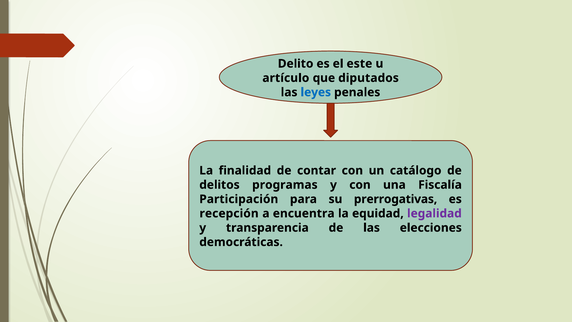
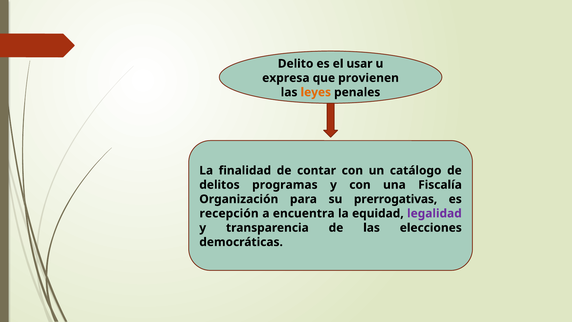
este: este -> usar
artículo: artículo -> expresa
diputados: diputados -> provienen
leyes colour: blue -> orange
Participación: Participación -> Organización
